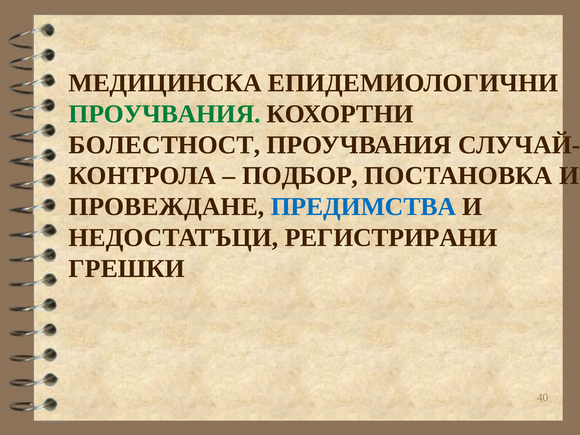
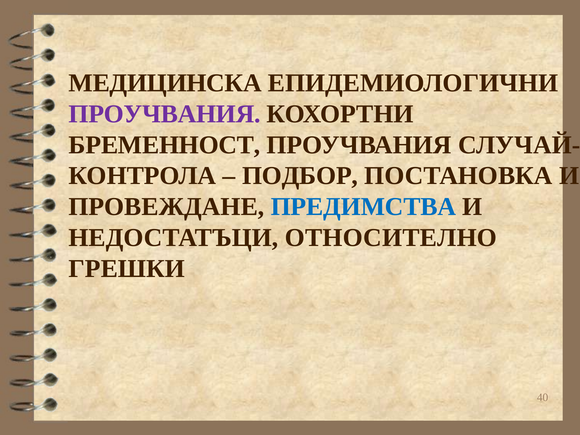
ПРОУЧВАНИЯ at (165, 114) colour: green -> purple
БОЛЕСТНОСТ: БОЛЕСТНОСТ -> БРЕМЕННОСТ
РЕГИСТРИРАНИ: РЕГИСТРИРАНИ -> ОТНОСИТЕЛНО
